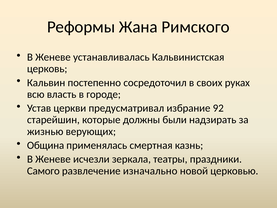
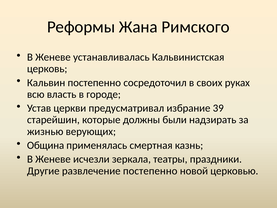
92: 92 -> 39
Самого: Самого -> Другие
развлечение изначально: изначально -> постепенно
